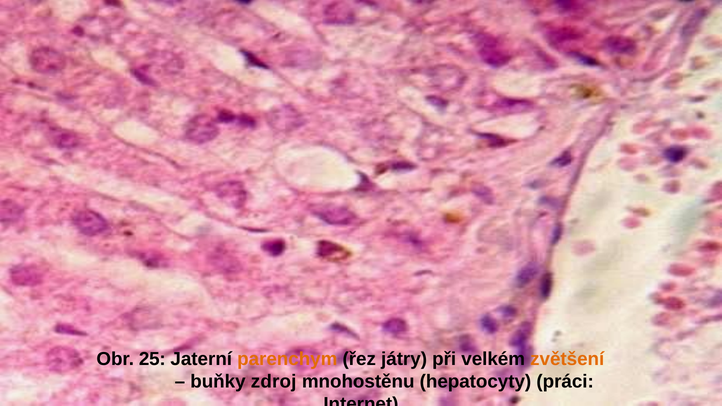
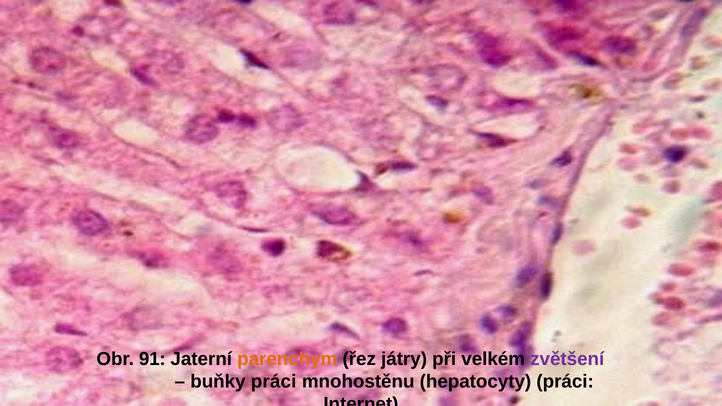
25: 25 -> 91
zvětšení colour: orange -> purple
buňky zdroj: zdroj -> práci
